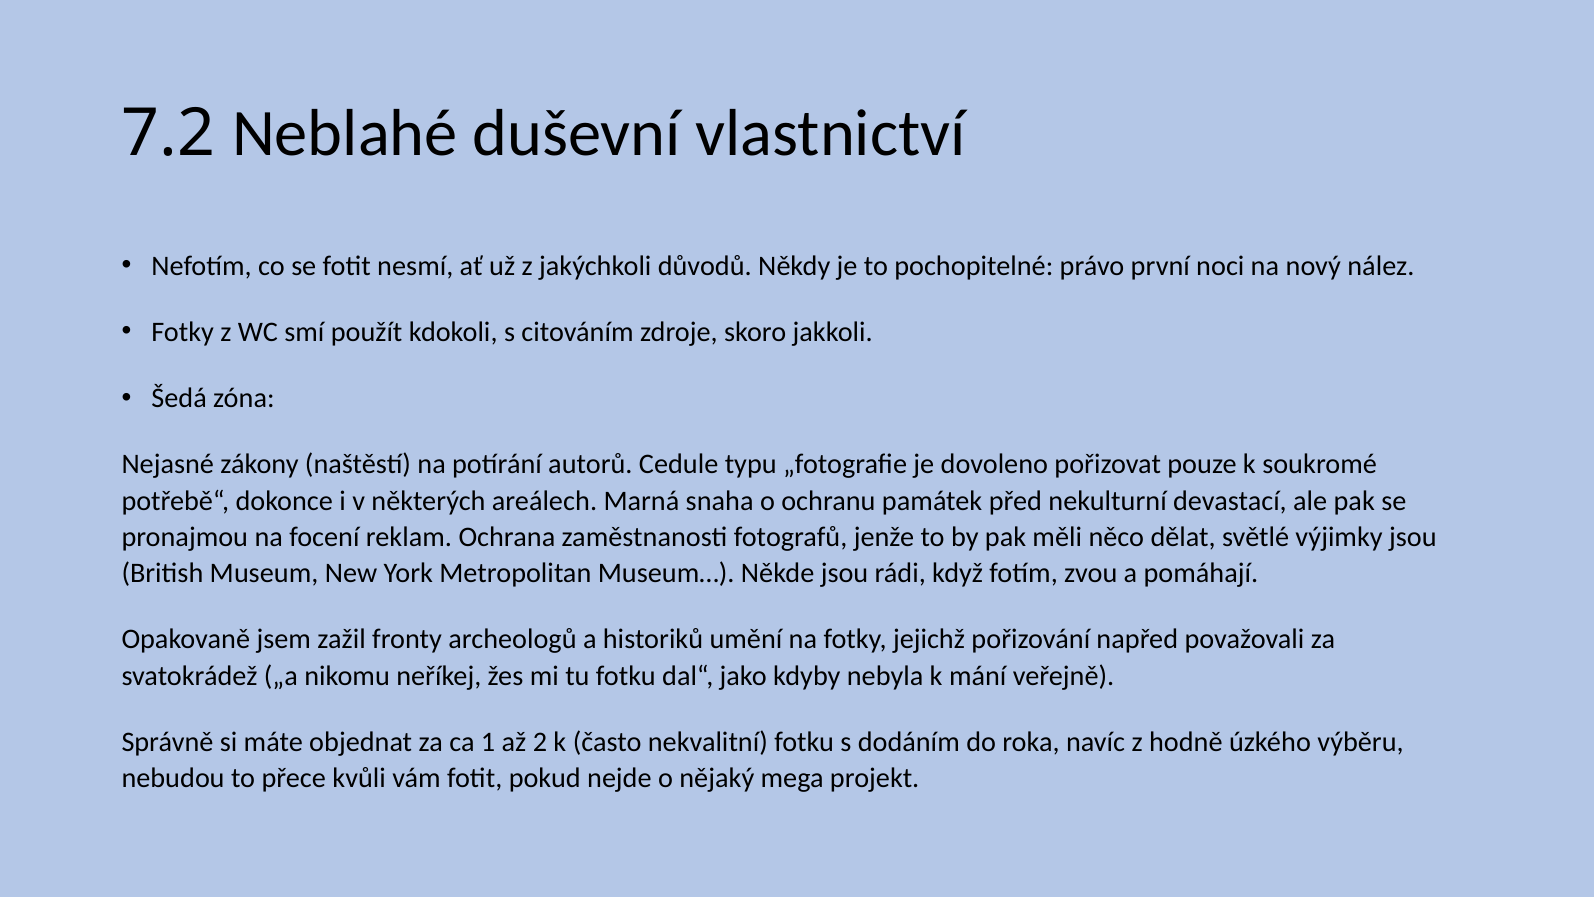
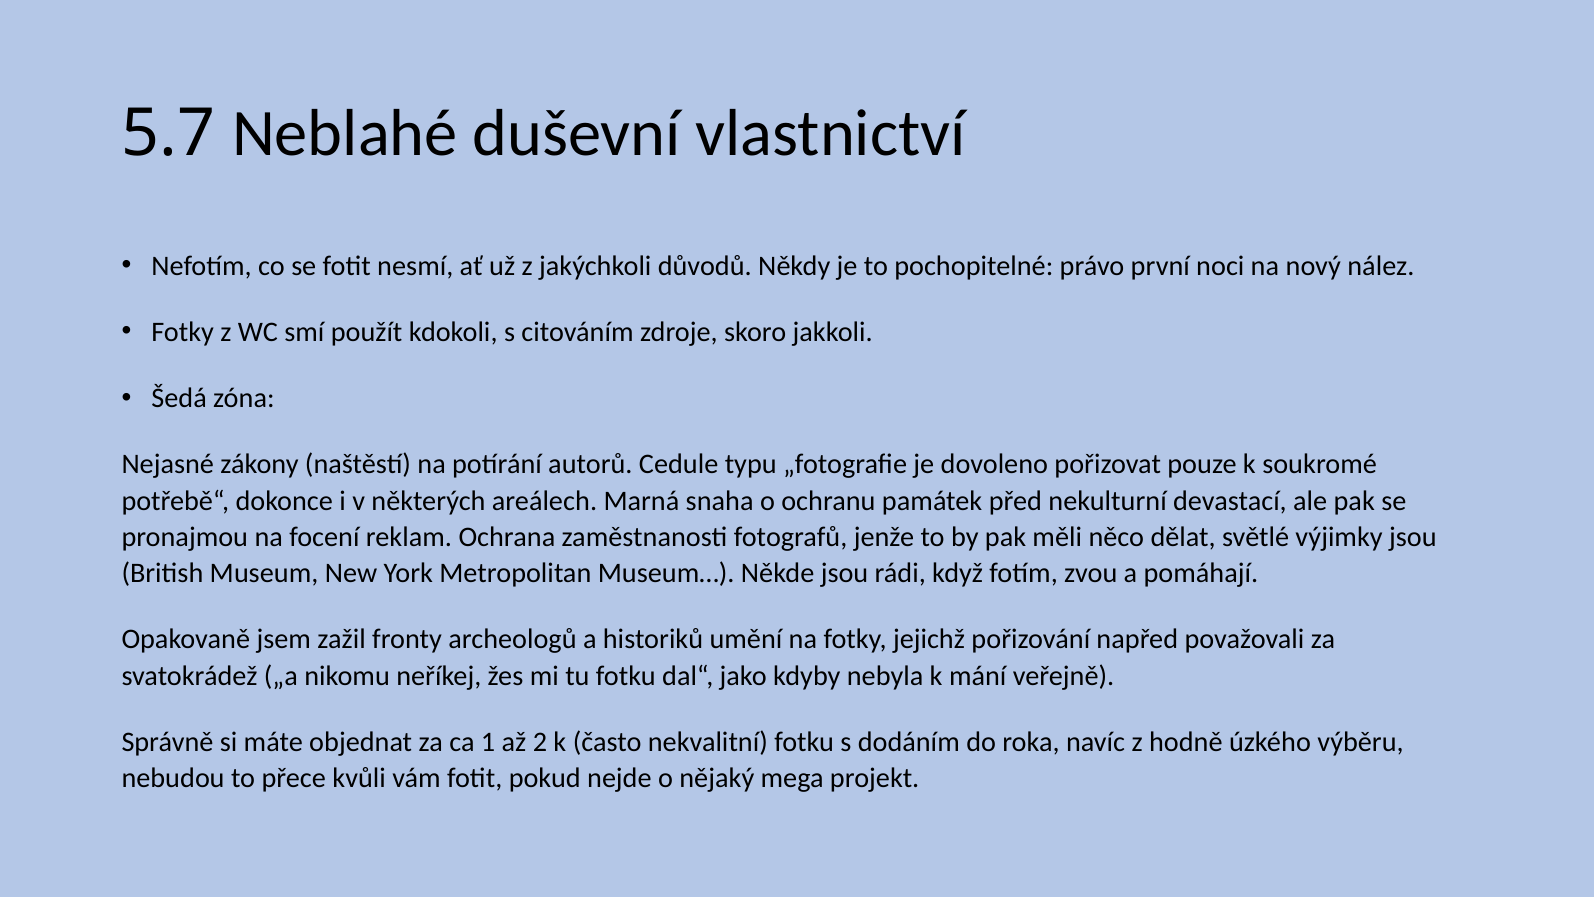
7.2: 7.2 -> 5.7
